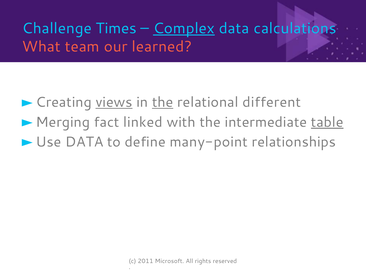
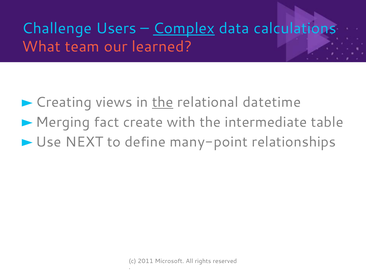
Times: Times -> Users
views underline: present -> none
different: different -> datetime
linked: linked -> create
table underline: present -> none
DATA at (84, 142): DATA -> NEXT
